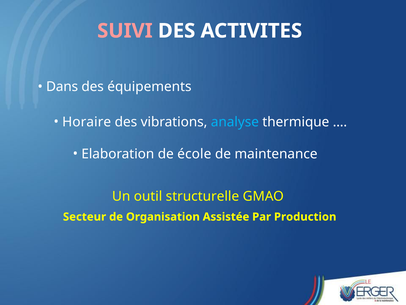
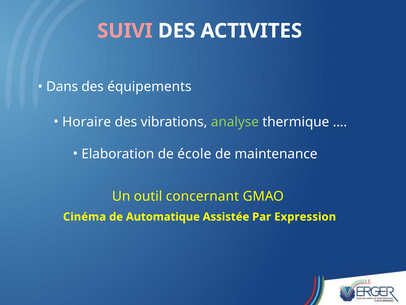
analyse colour: light blue -> light green
structurelle: structurelle -> concernant
Secteur: Secteur -> Cinéma
Organisation: Organisation -> Automatique
Production: Production -> Expression
